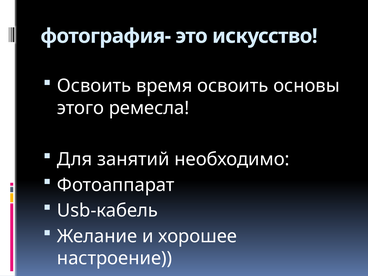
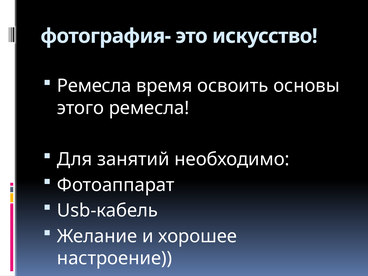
Освоить at (94, 86): Освоить -> Ремесла
